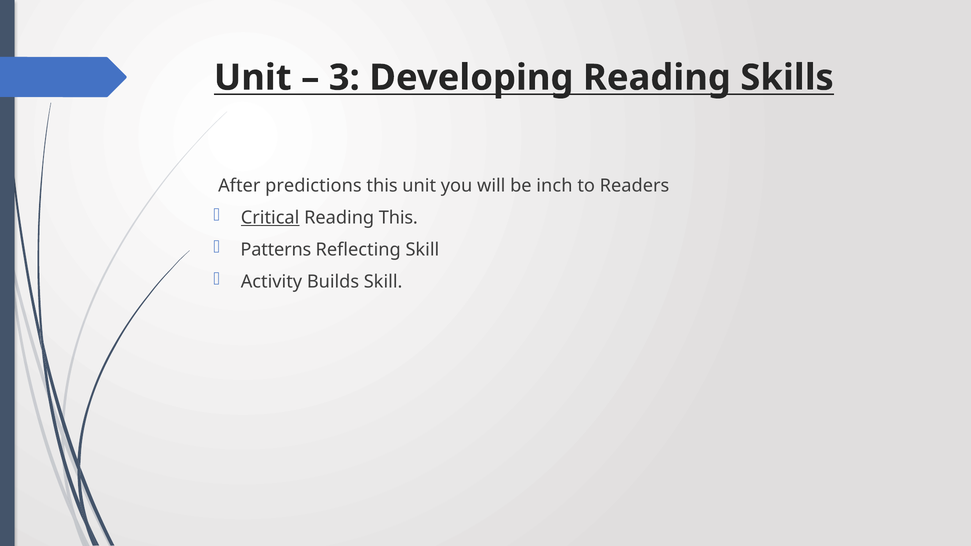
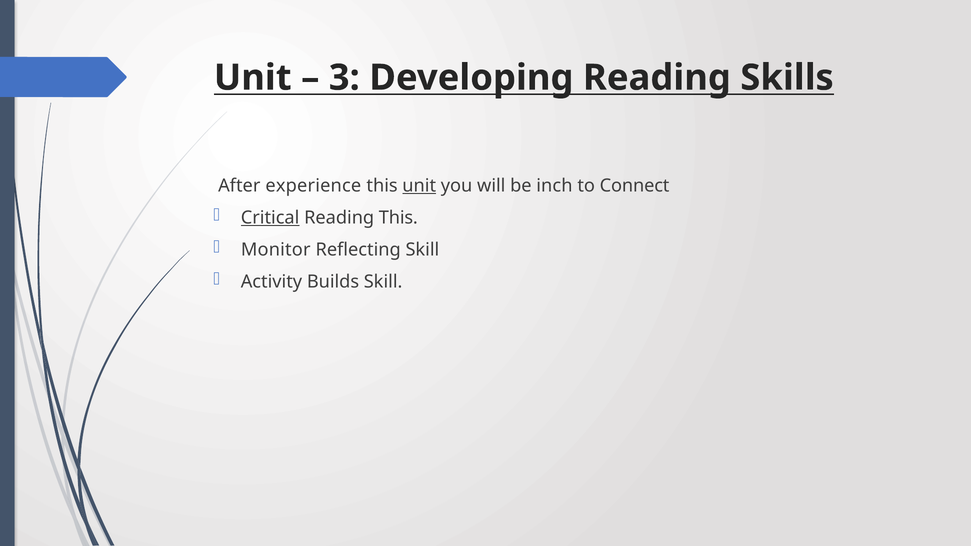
predictions: predictions -> experience
unit at (419, 186) underline: none -> present
Readers: Readers -> Connect
Patterns: Patterns -> Monitor
